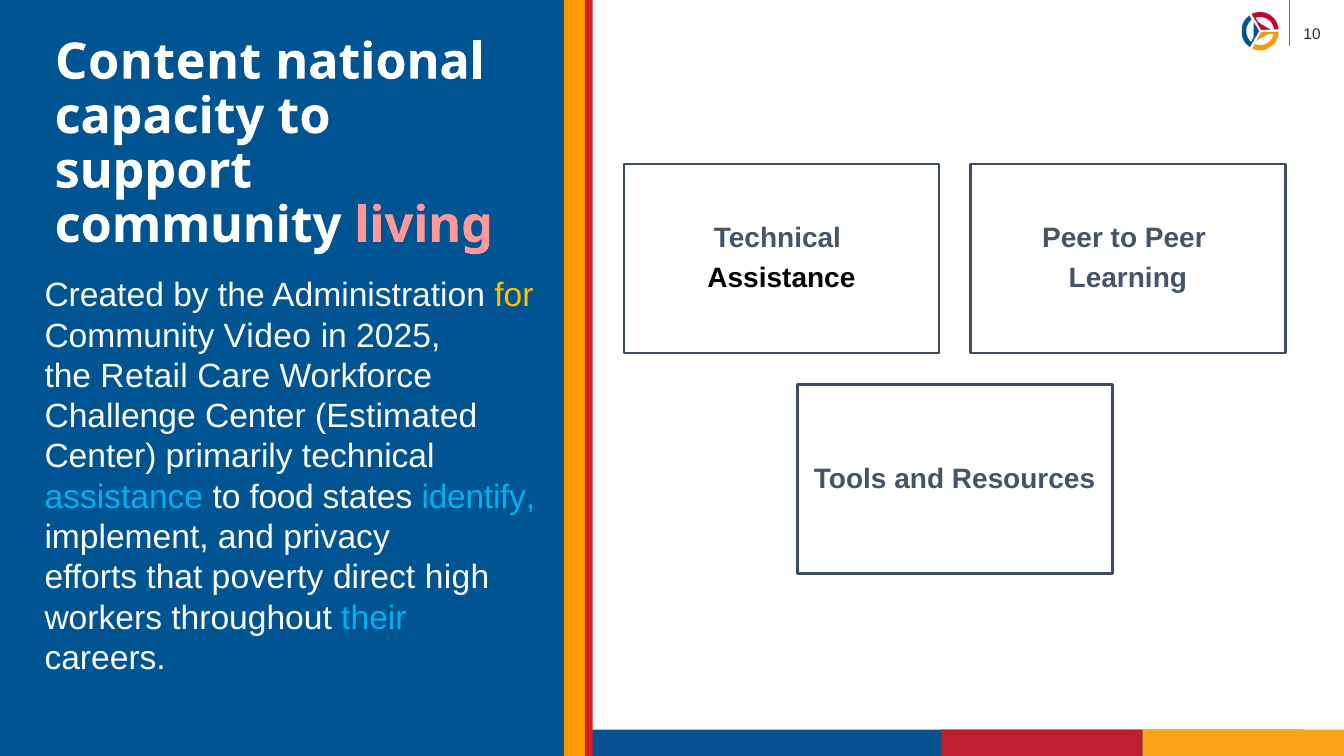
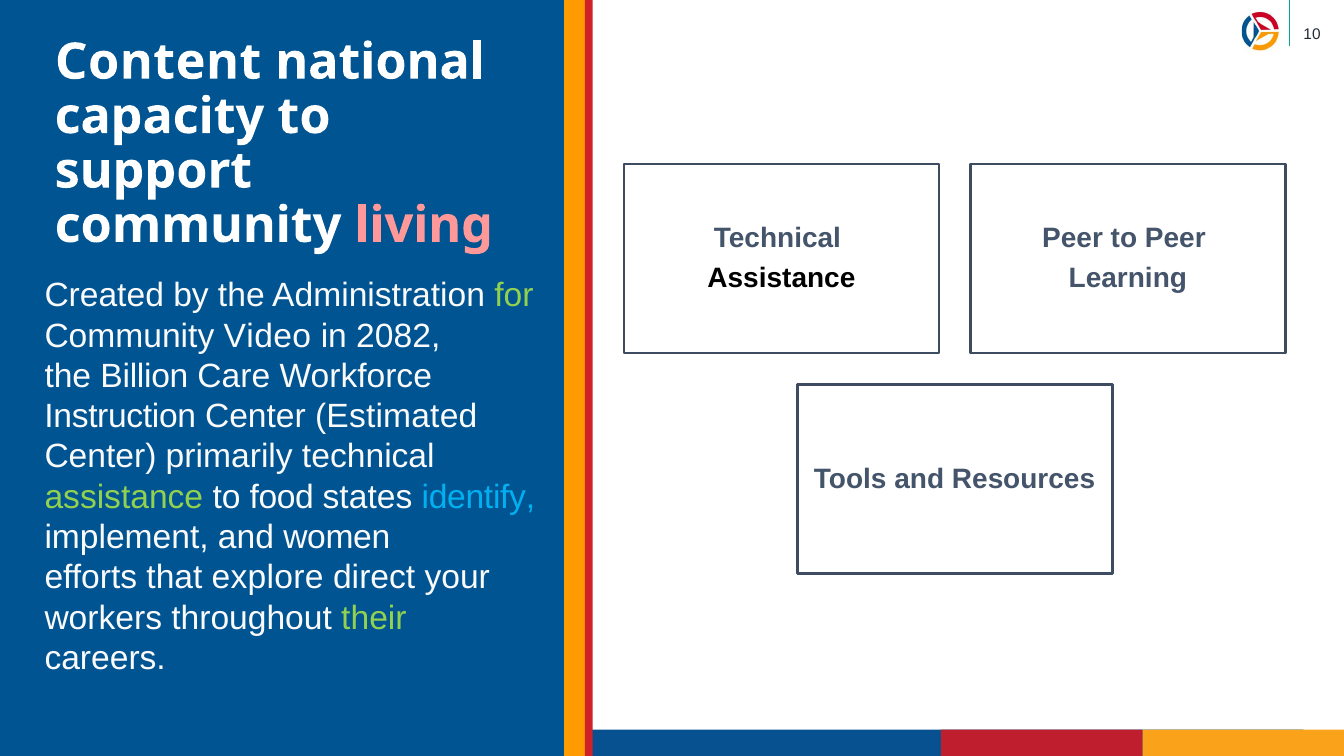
for colour: yellow -> light green
2025: 2025 -> 2082
Retail: Retail -> Billion
Challenge: Challenge -> Instruction
assistance at (124, 497) colour: light blue -> light green
privacy: privacy -> women
poverty: poverty -> explore
high: high -> your
their colour: light blue -> light green
